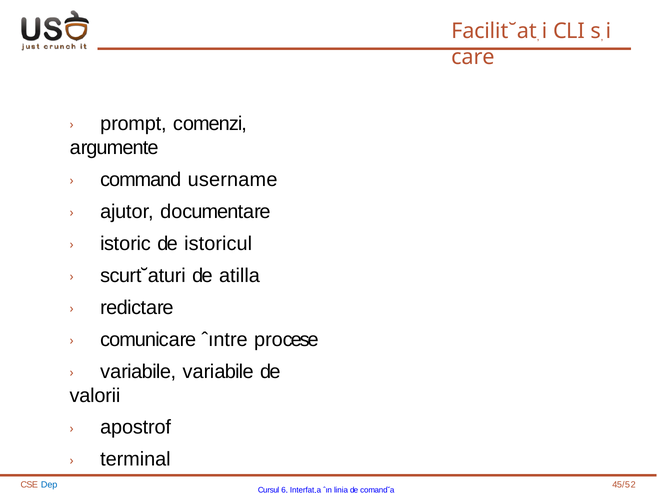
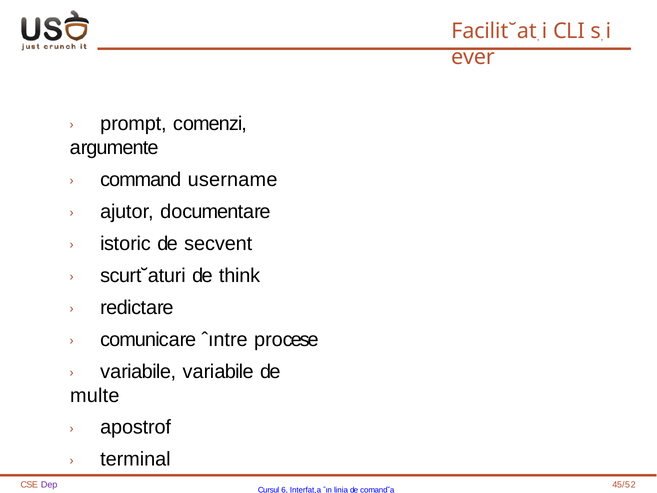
care: care -> ever
istoricul: istoricul -> secvent
atilla: atilla -> think
valorii: valorii -> multe
Dep colour: blue -> purple
